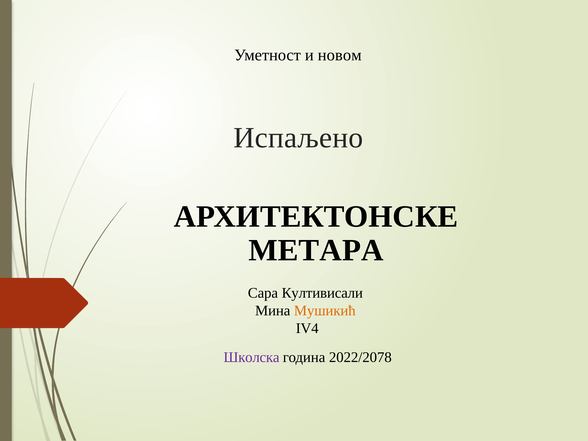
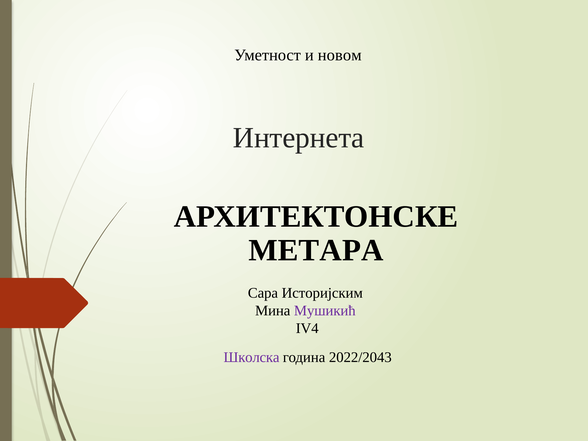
Испаљено: Испаљено -> Интернета
Култивисали: Култивисали -> Историјским
Мушикић colour: orange -> purple
2022/2078: 2022/2078 -> 2022/2043
